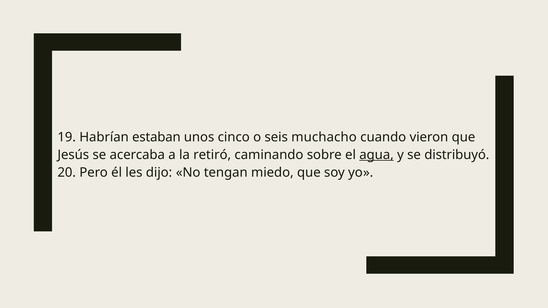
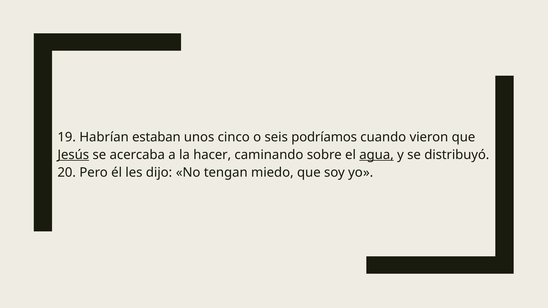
muchacho: muchacho -> podríamos
Jesús underline: none -> present
retiró: retiró -> hacer
